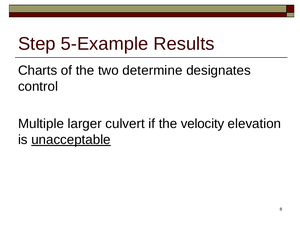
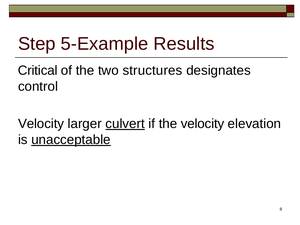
Charts: Charts -> Critical
determine: determine -> structures
Multiple at (41, 124): Multiple -> Velocity
culvert underline: none -> present
